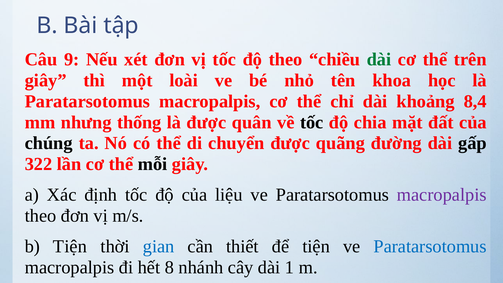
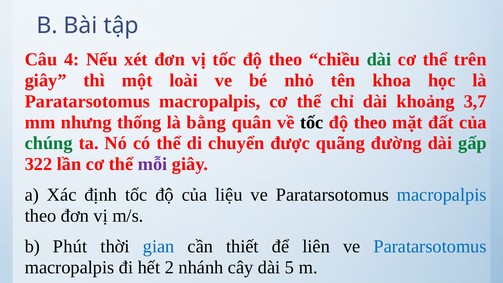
9: 9 -> 4
8,4: 8,4 -> 3,7
là được: được -> bằng
chia at (370, 122): chia -> theo
chúng colour: black -> green
gấp colour: black -> green
mỗi colour: black -> purple
macropalpis at (442, 195) colour: purple -> blue
b Tiện: Tiện -> Phút
để tiện: tiện -> liên
8: 8 -> 2
1: 1 -> 5
